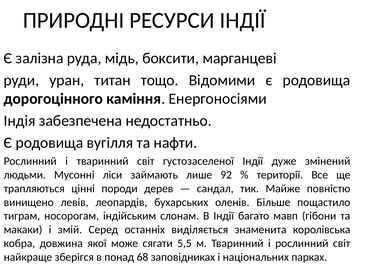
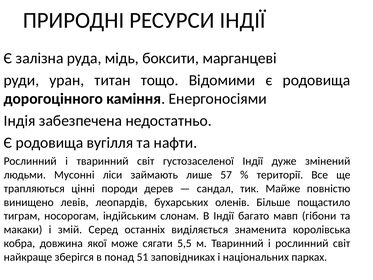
92: 92 -> 57
68: 68 -> 51
